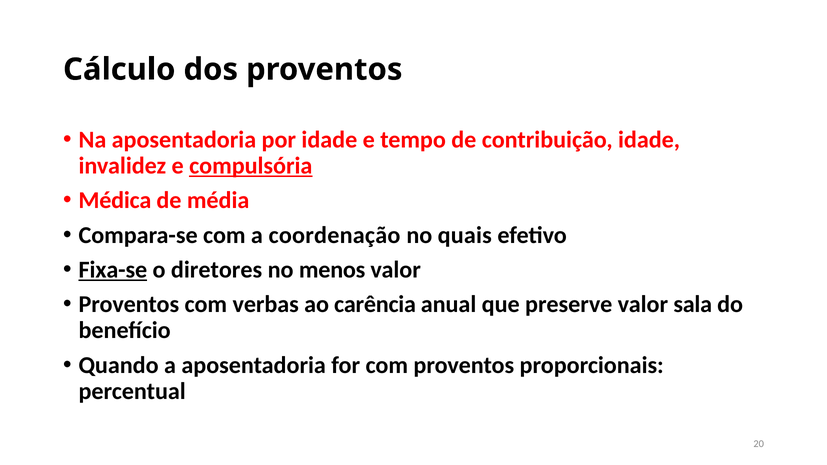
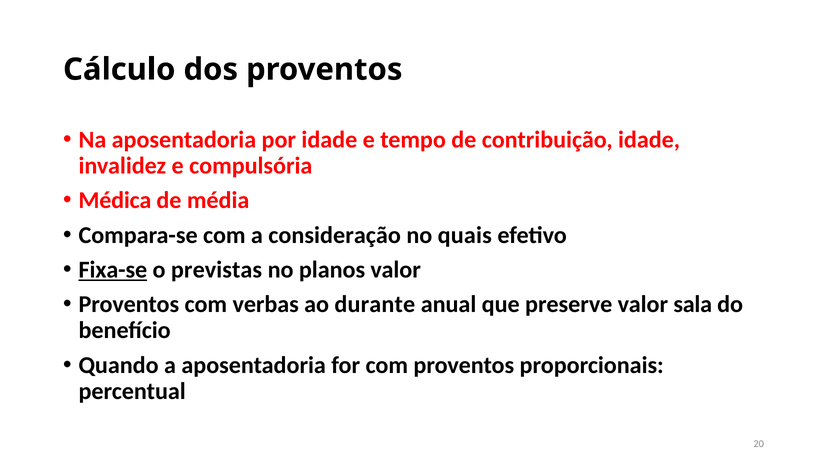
compulsória underline: present -> none
coordenação: coordenação -> consideração
diretores: diretores -> previstas
menos: menos -> planos
carência: carência -> durante
